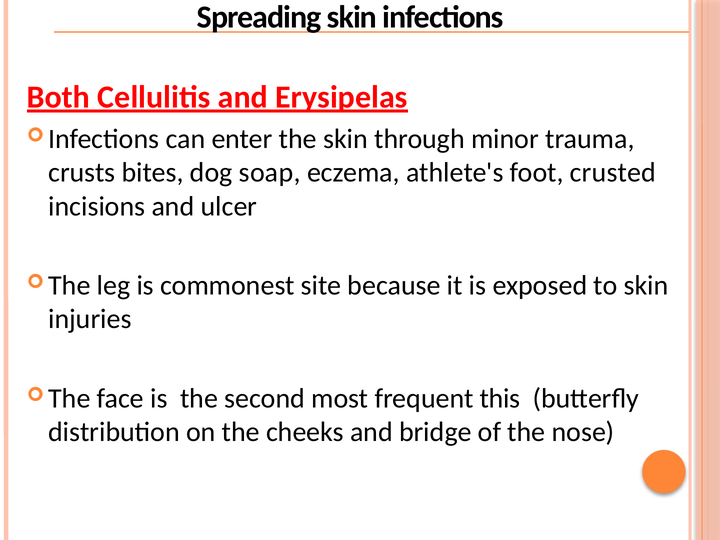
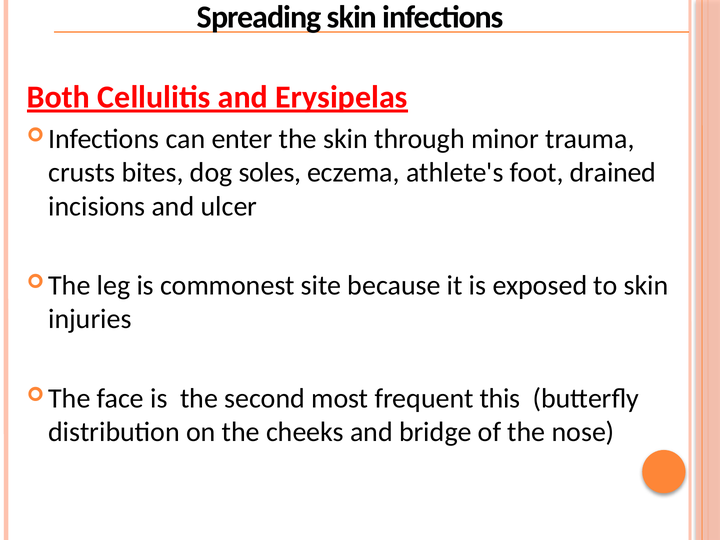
soap: soap -> soles
crusted: crusted -> drained
